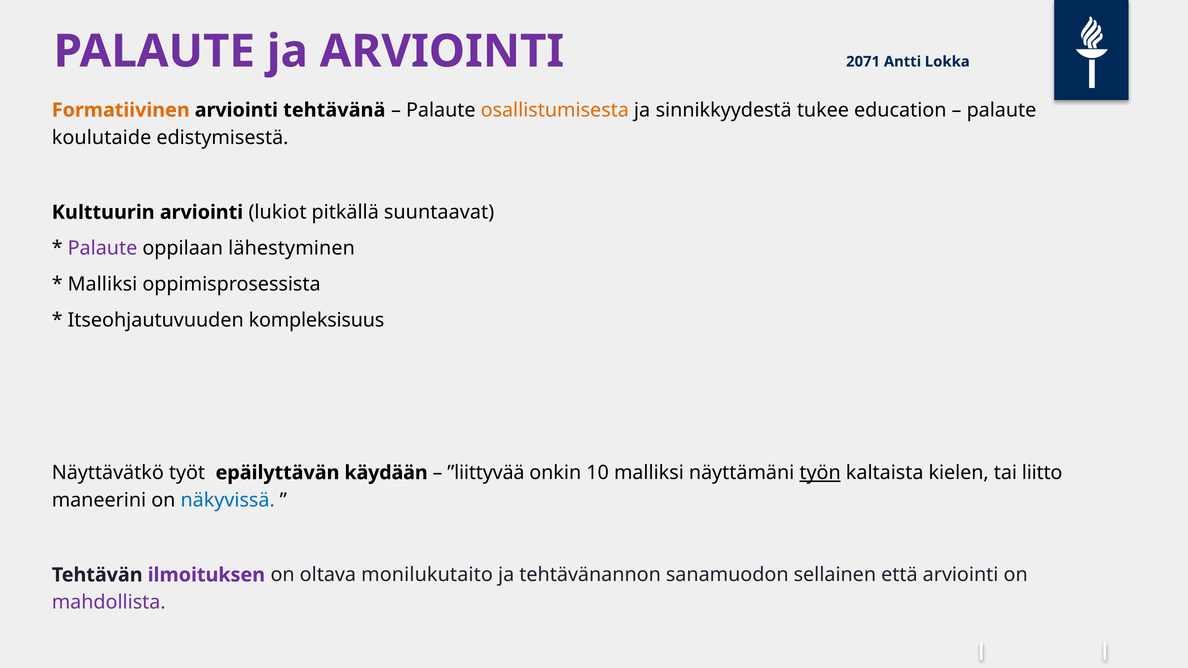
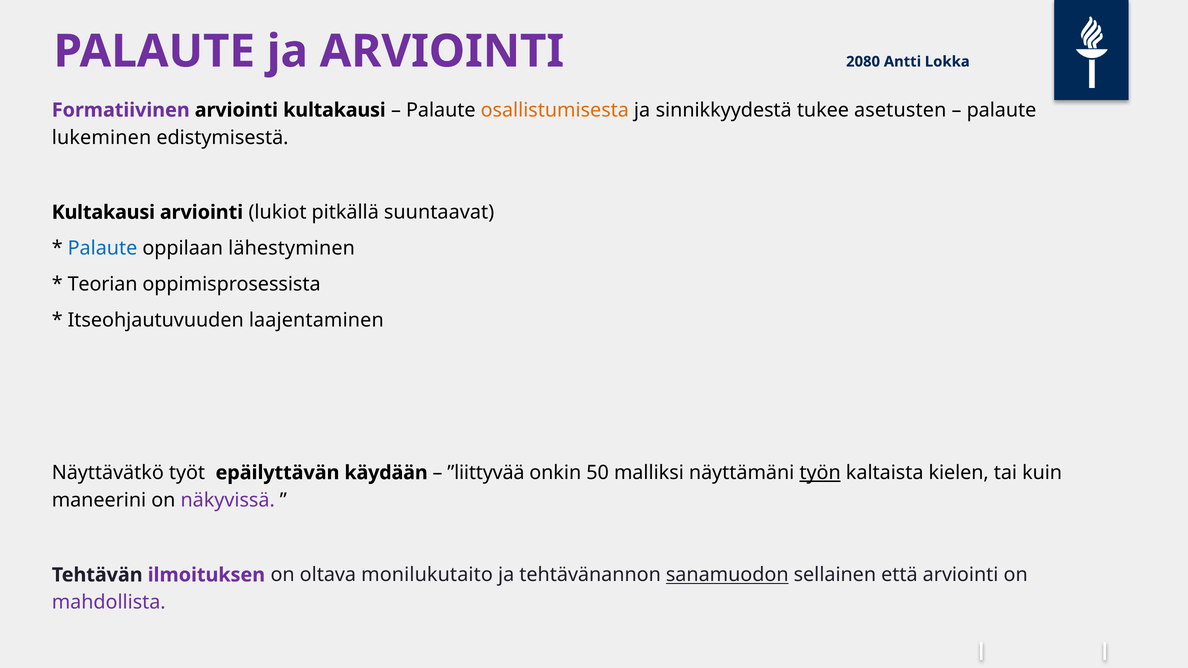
2071: 2071 -> 2080
Formatiivinen colour: orange -> purple
arviointi tehtävänä: tehtävänä -> kultakausi
education: education -> asetusten
koulutaide: koulutaide -> lukeminen
Kulttuurin at (103, 212): Kulttuurin -> Kultakausi
Palaute at (103, 248) colour: purple -> blue
Malliksi at (102, 284): Malliksi -> Teorian
kompleksisuus: kompleksisuus -> laajentaminen
10: 10 -> 50
liitto: liitto -> kuin
näkyvissä colour: blue -> purple
sanamuodon underline: none -> present
